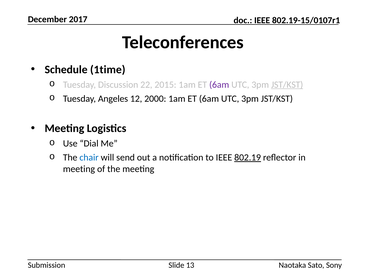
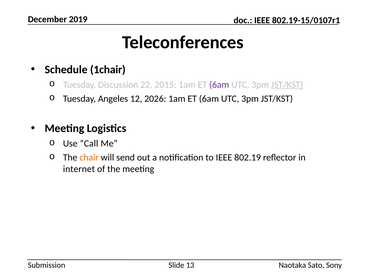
2017: 2017 -> 2019
1time: 1time -> 1chair
2000: 2000 -> 2026
Dial: Dial -> Call
chair colour: blue -> orange
802.19 underline: present -> none
meeting at (79, 169): meeting -> internet
